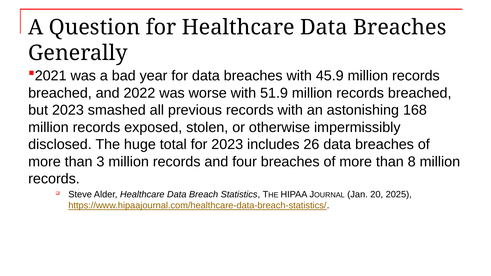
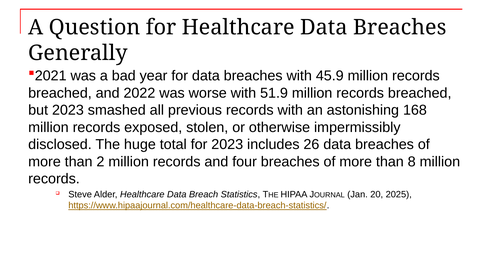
3: 3 -> 2
